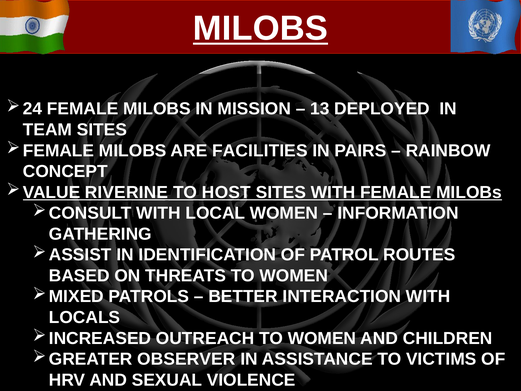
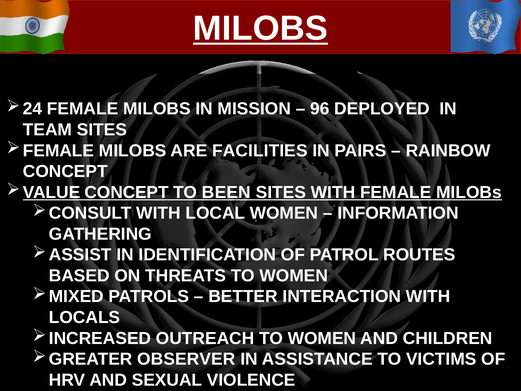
13: 13 -> 96
RIVERINE at (126, 192): RIVERINE -> CONCEPT
HOST: HOST -> BEEN
